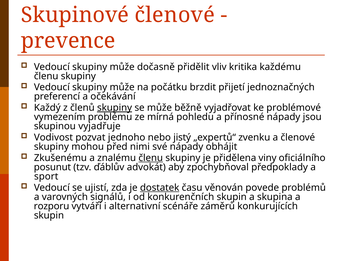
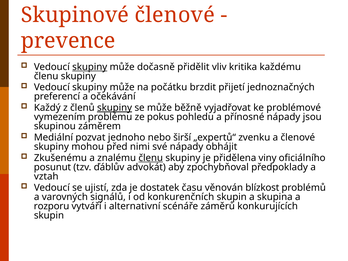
skupiny at (90, 67) underline: none -> present
mírná: mírná -> pokus
vyjadřuje: vyjadřuje -> záměrem
Vodivost: Vodivost -> Mediální
jistý: jistý -> širší
sport: sport -> vztah
dostatek underline: present -> none
povede: povede -> blízkost
